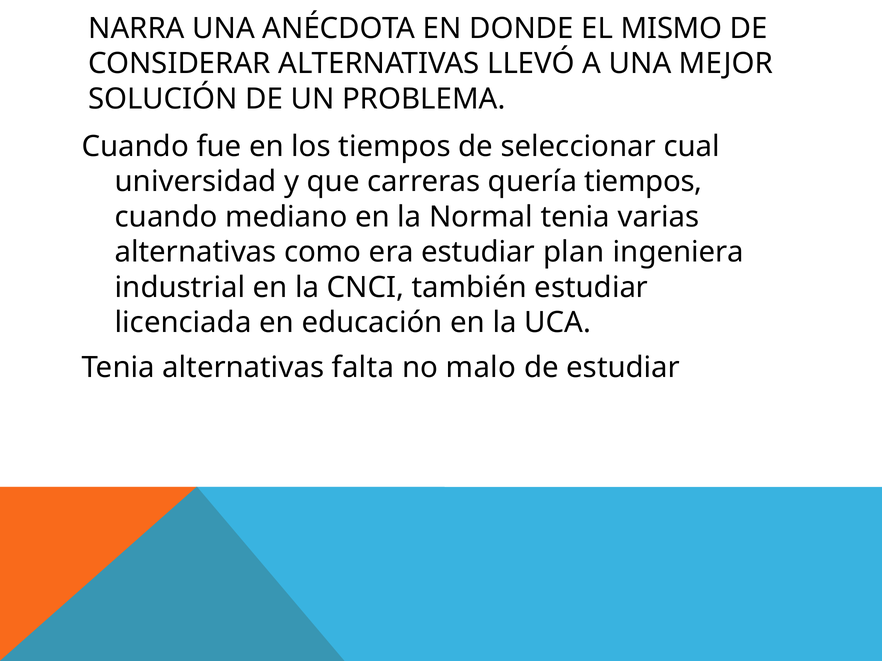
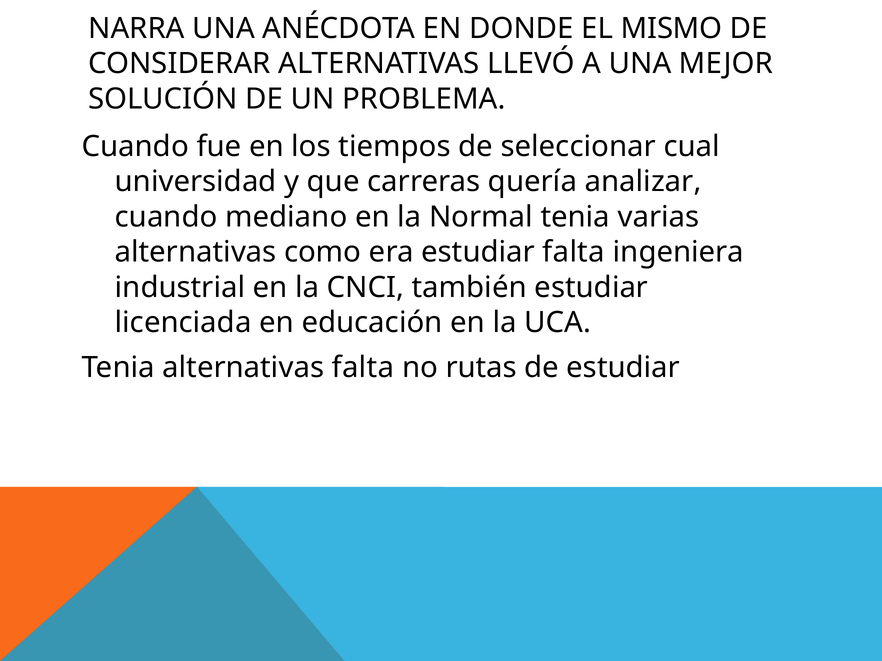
quería tiempos: tiempos -> analizar
estudiar plan: plan -> falta
malo: malo -> rutas
